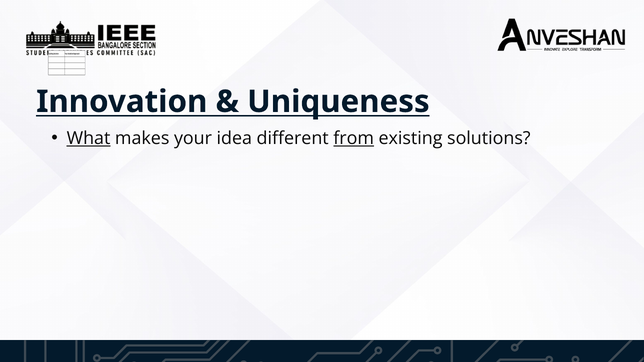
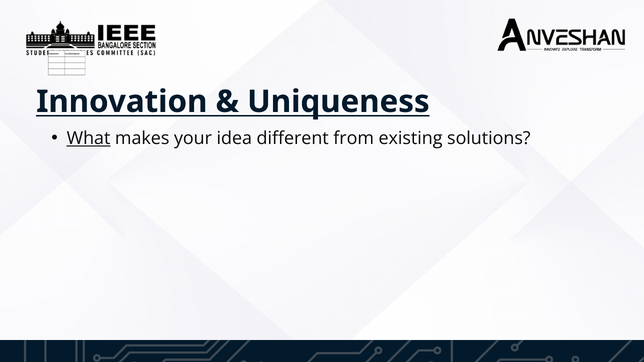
from underline: present -> none
